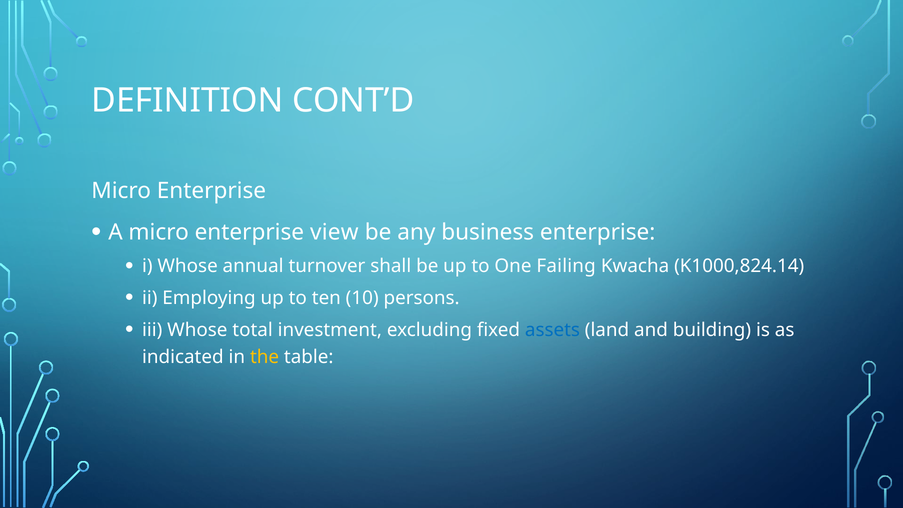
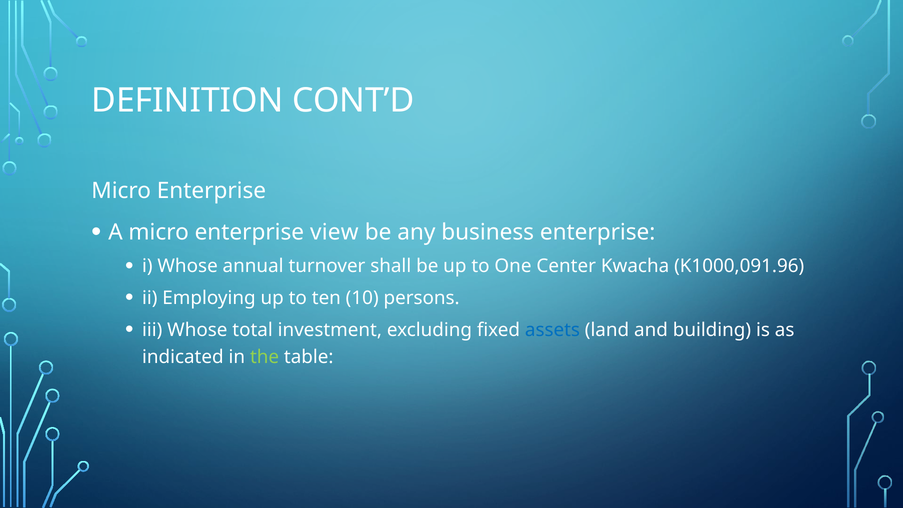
Failing: Failing -> Center
K1000,824.14: K1000,824.14 -> K1000,091.96
the colour: yellow -> light green
